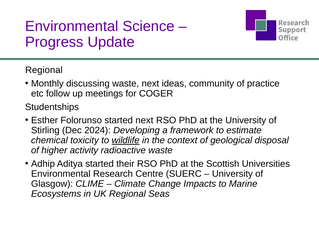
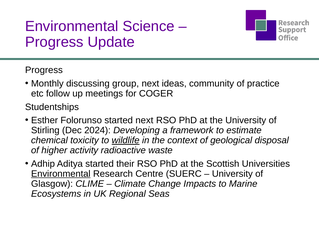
Regional at (44, 70): Regional -> Progress
discussing waste: waste -> group
Environmental at (61, 174) underline: none -> present
